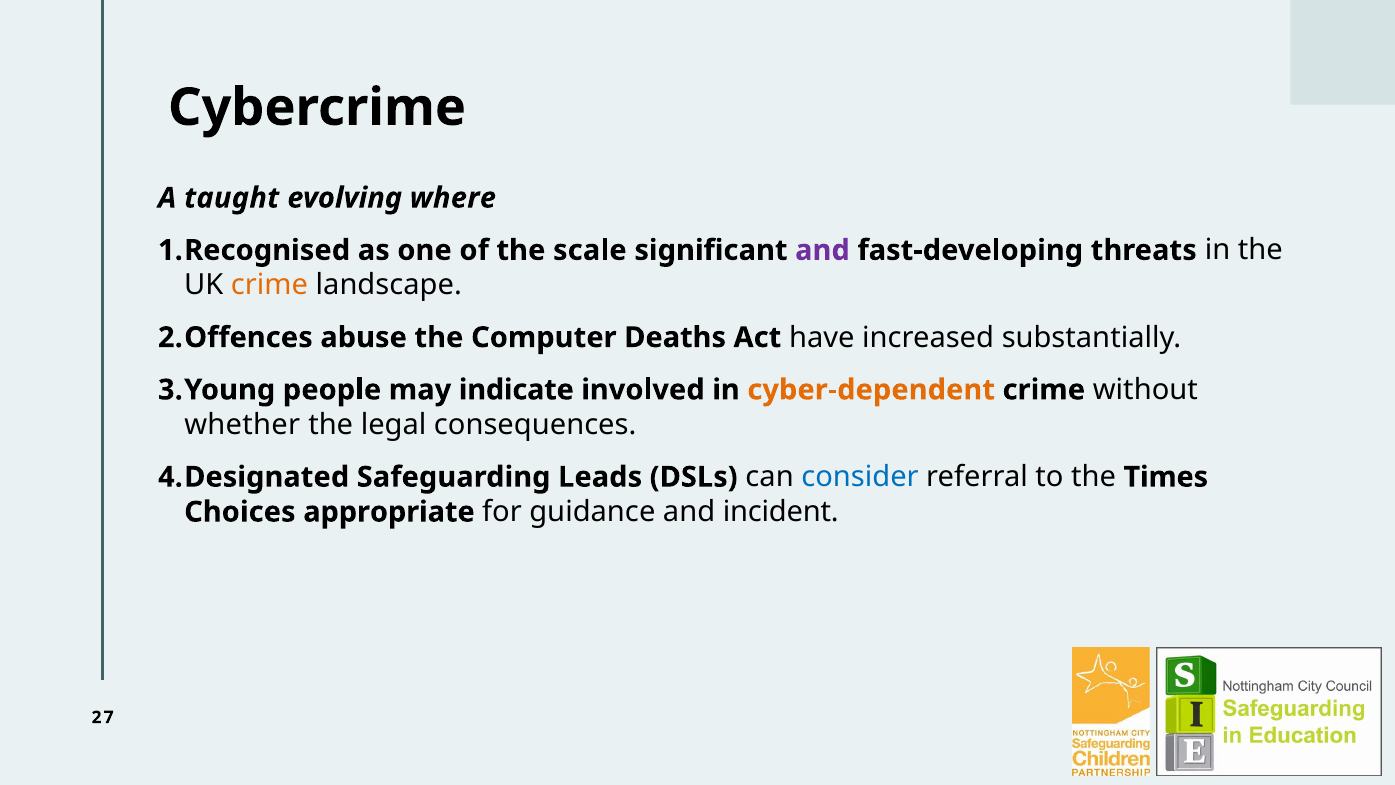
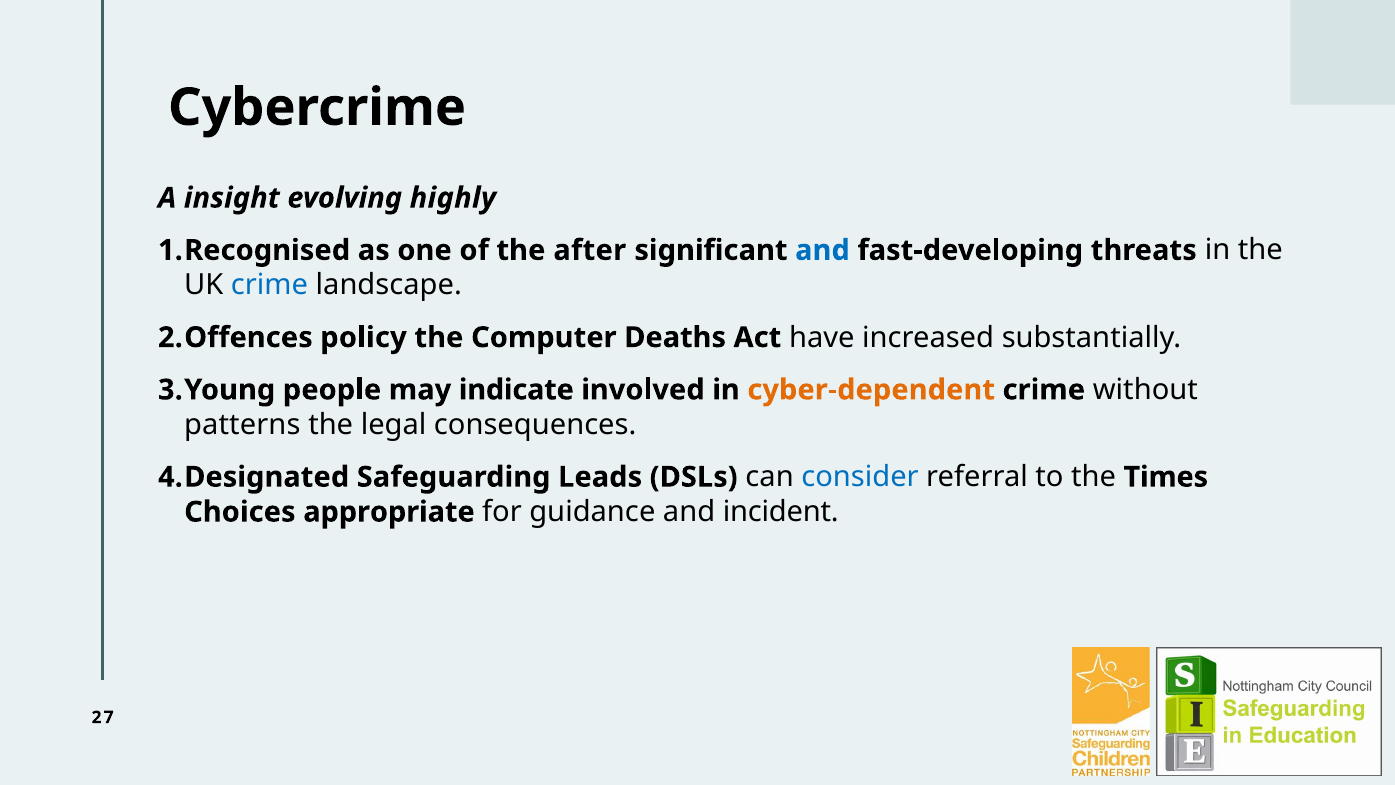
taught: taught -> insight
where: where -> highly
scale: scale -> after
and at (822, 250) colour: purple -> blue
crime at (270, 285) colour: orange -> blue
abuse: abuse -> policy
whether: whether -> patterns
